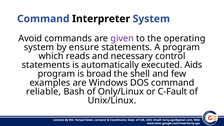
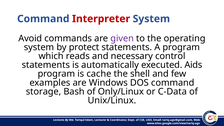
Interpreter colour: black -> red
ensure: ensure -> protect
broad: broad -> cache
reliable: reliable -> storage
C-Fault: C-Fault -> C-Data
